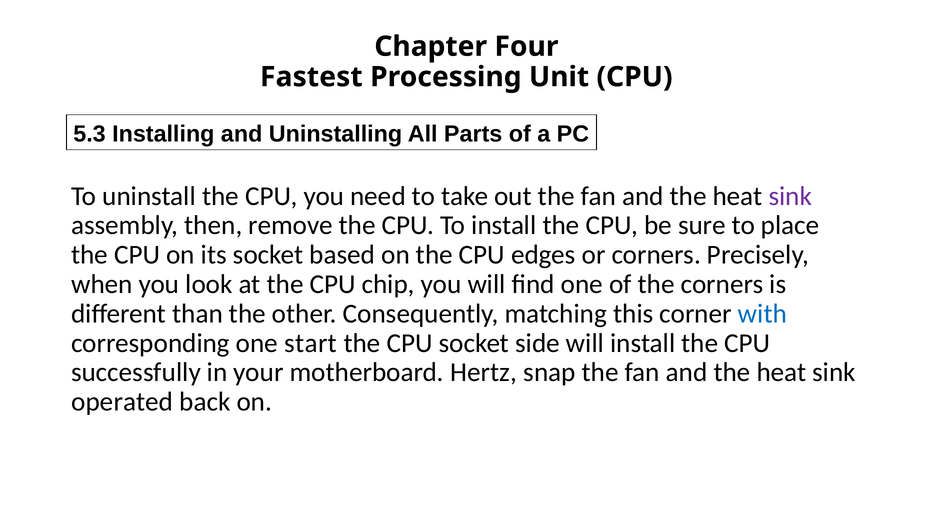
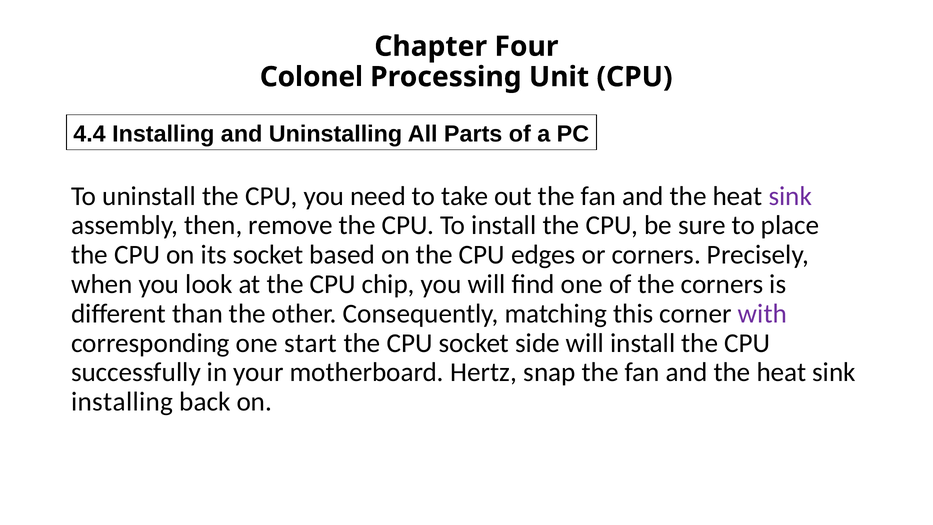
Fastest: Fastest -> Colonel
5.3: 5.3 -> 4.4
with colour: blue -> purple
operated at (122, 402): operated -> installing
